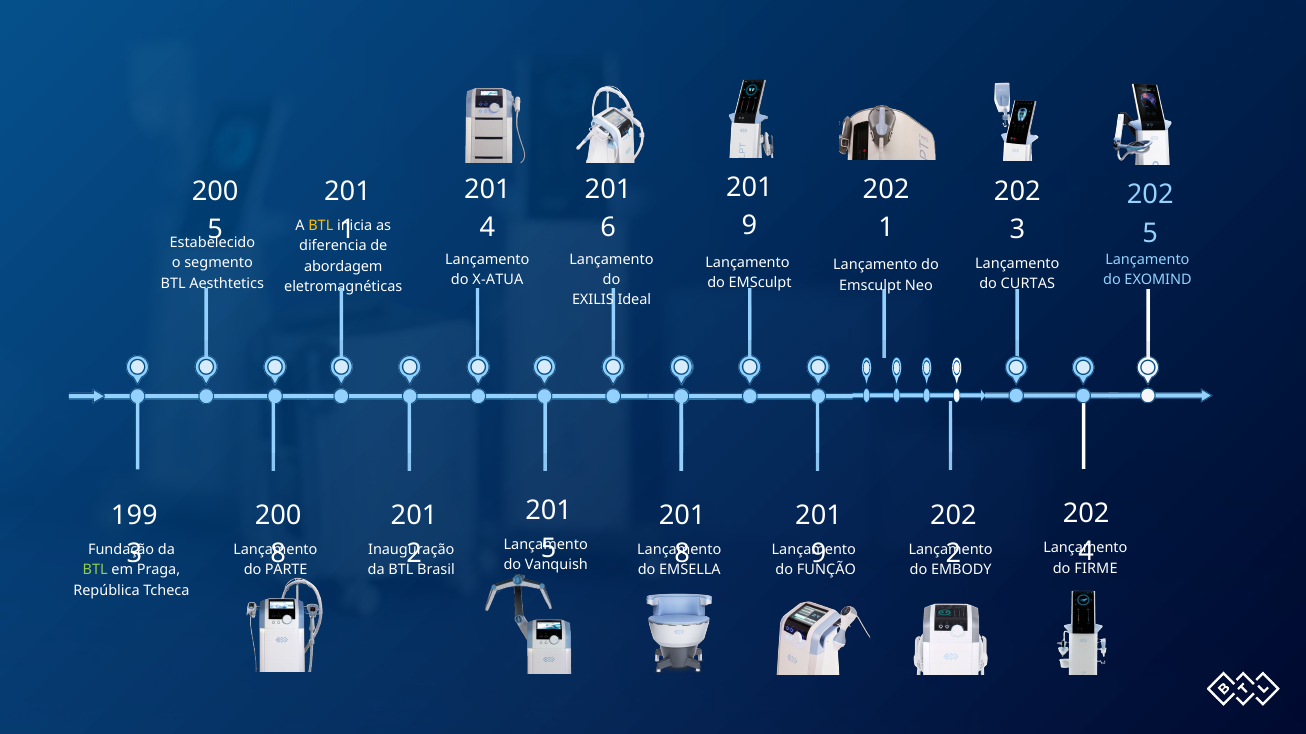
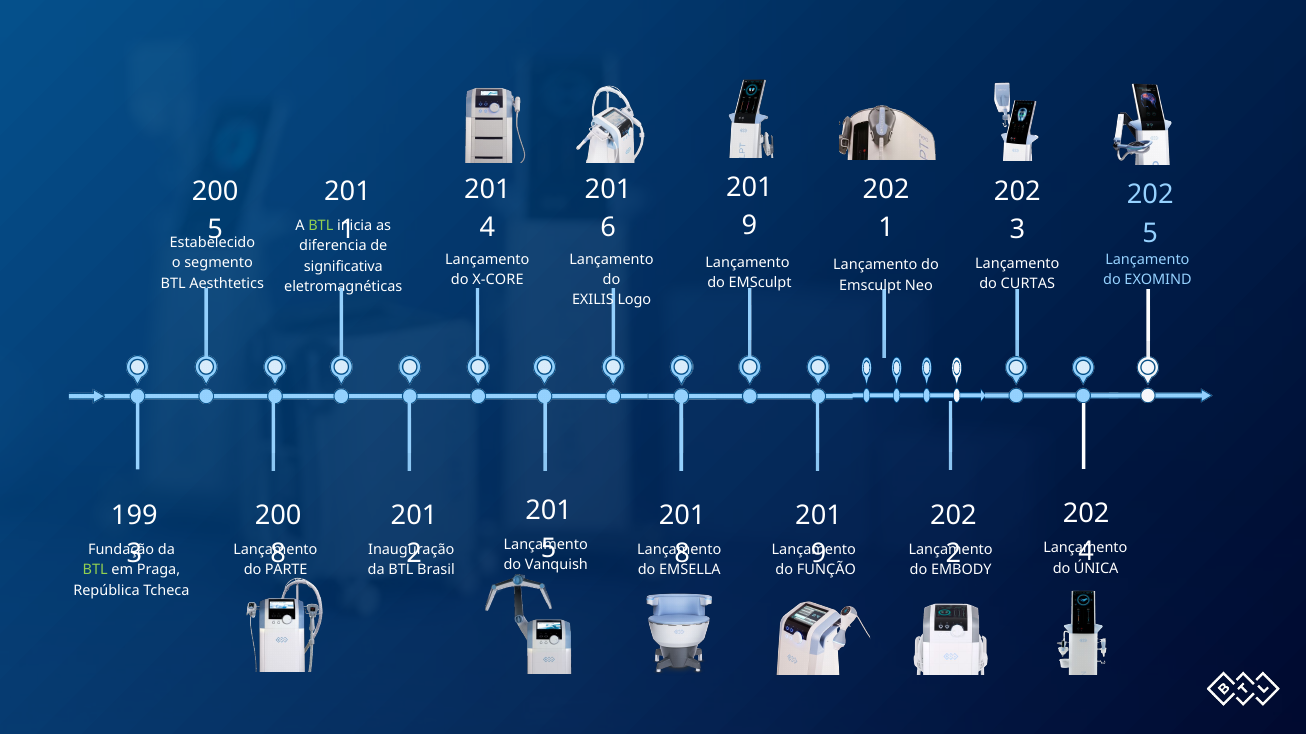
BTL at (321, 226) colour: yellow -> light green
abordagem: abordagem -> significativa
X-ATUA: X-ATUA -> X-CORE
Ideal: Ideal -> Logo
FIRME: FIRME -> ÚNICA
